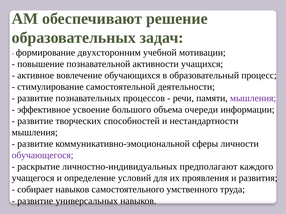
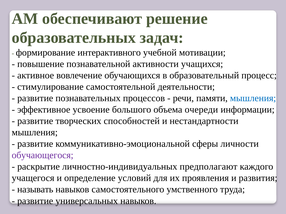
двухсторонним: двухсторонним -> интерактивного
мышления at (253, 98) colour: purple -> blue
собирает: собирает -> называть
